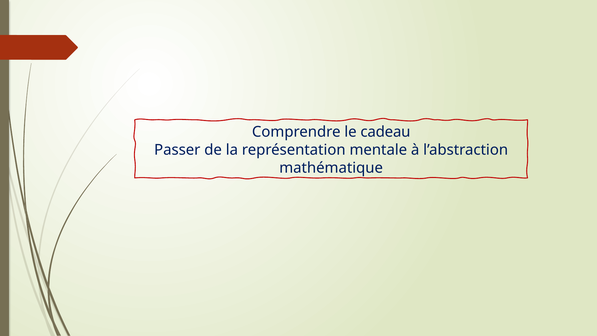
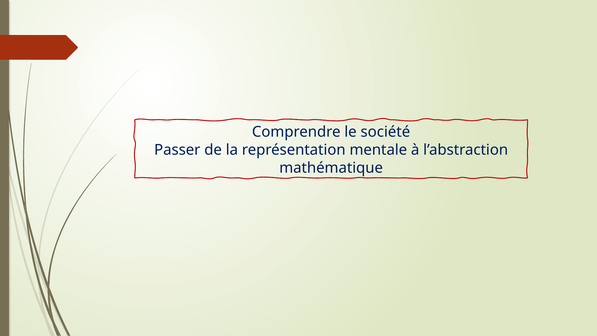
cadeau: cadeau -> société
